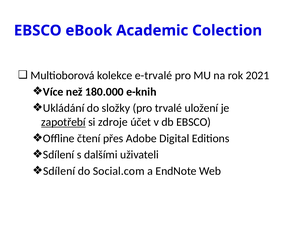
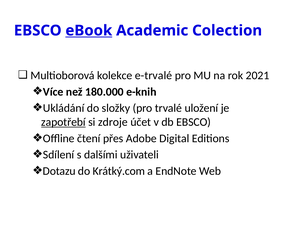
eBook underline: none -> present
Sdílení at (59, 171): Sdílení -> Dotazu
Social.com: Social.com -> Krátký.com
